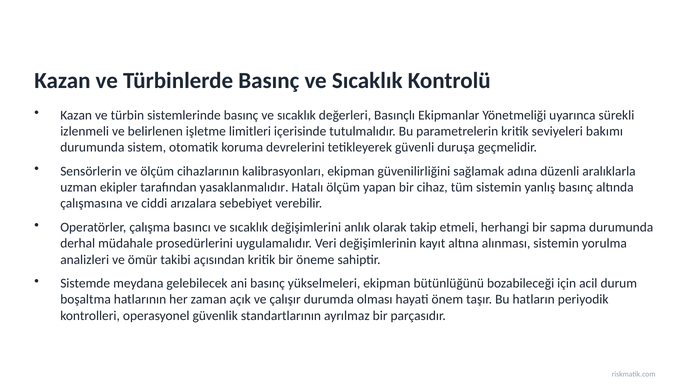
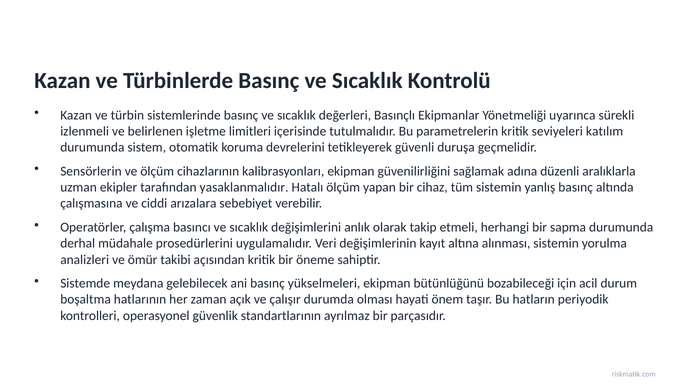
bakımı: bakımı -> katılım
